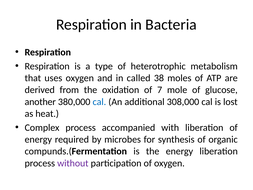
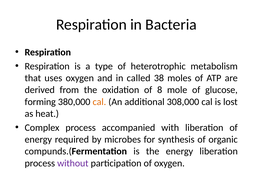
7: 7 -> 8
another: another -> forming
cal at (99, 102) colour: blue -> orange
